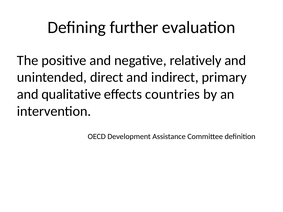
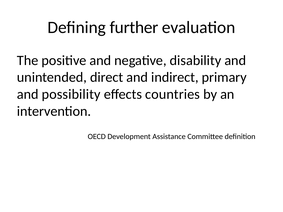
relatively: relatively -> disability
qualitative: qualitative -> possibility
